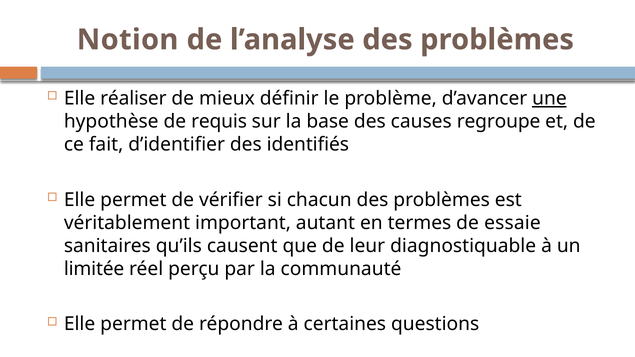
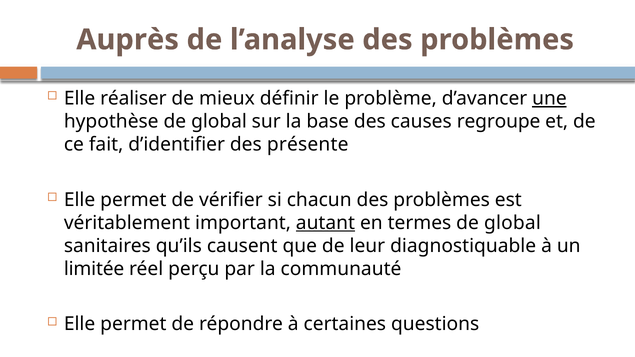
Notion: Notion -> Auprès
hypothèse de requis: requis -> global
identifiés: identifiés -> présente
autant underline: none -> present
termes de essaie: essaie -> global
